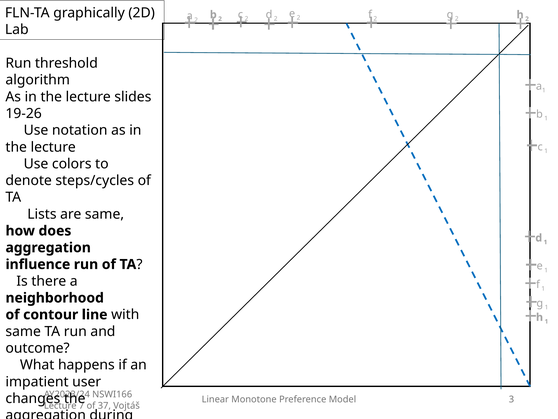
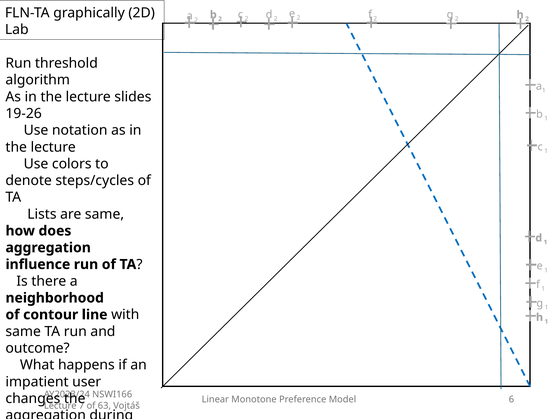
3: 3 -> 6
37: 37 -> 63
